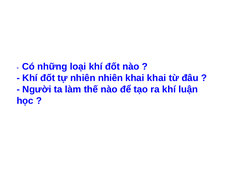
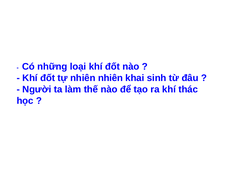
khai khai: khai -> sinh
luận: luận -> thác
